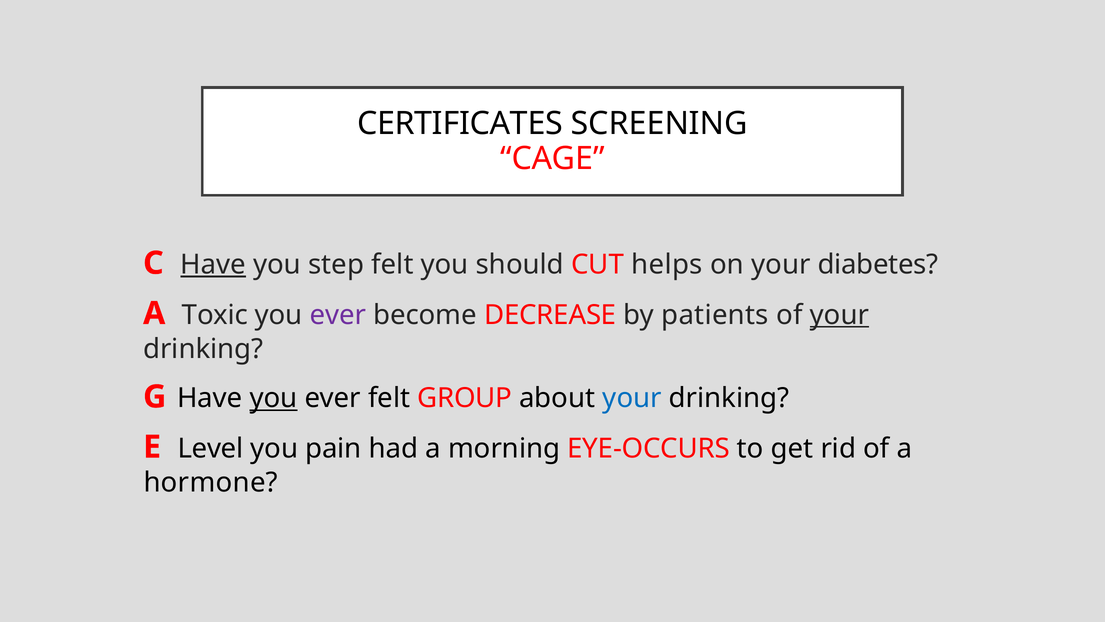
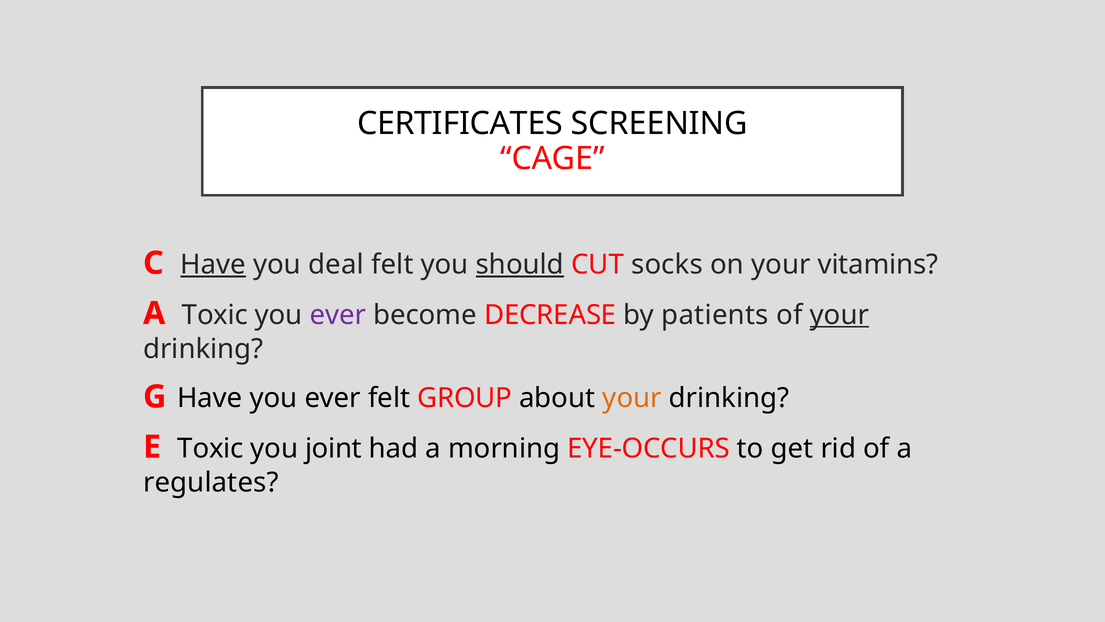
step: step -> deal
should underline: none -> present
helps: helps -> socks
diabetes: diabetes -> vitamins
you at (274, 398) underline: present -> none
your at (632, 398) colour: blue -> orange
E Level: Level -> Toxic
pain: pain -> joint
hormone: hormone -> regulates
